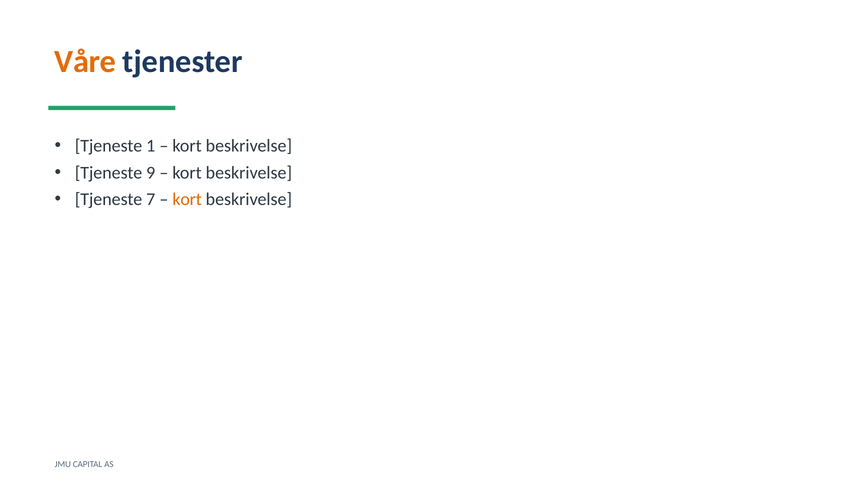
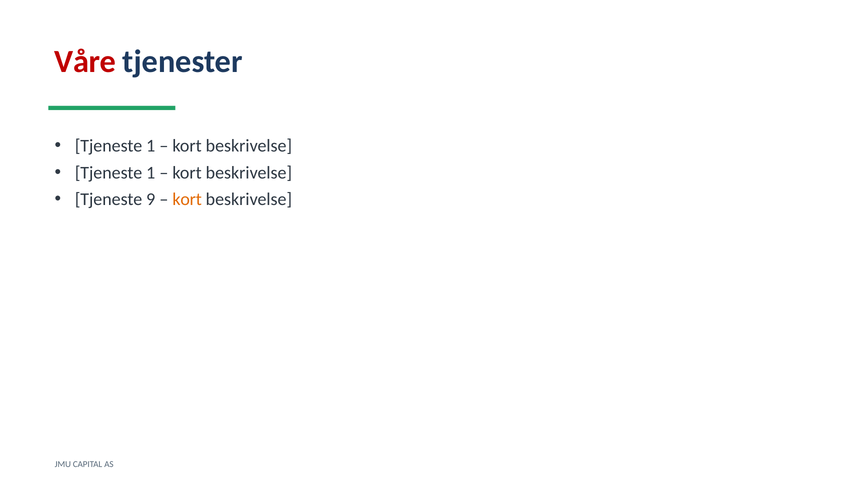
Våre colour: orange -> red
9 at (151, 173): 9 -> 1
7: 7 -> 9
